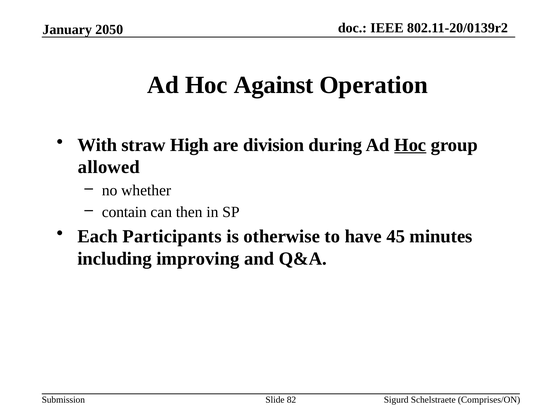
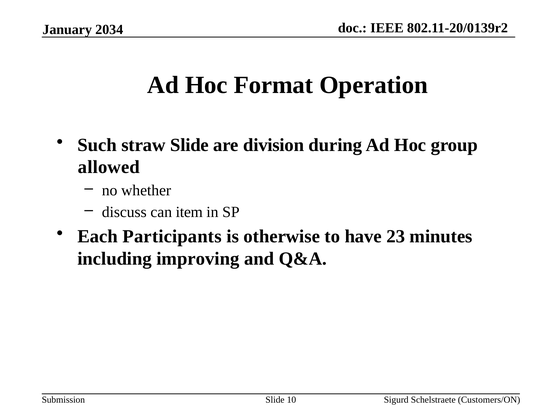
2050: 2050 -> 2034
Against: Against -> Format
With: With -> Such
straw High: High -> Slide
Hoc at (410, 145) underline: present -> none
contain: contain -> discuss
then: then -> item
45: 45 -> 23
82: 82 -> 10
Comprises/ON: Comprises/ON -> Customers/ON
